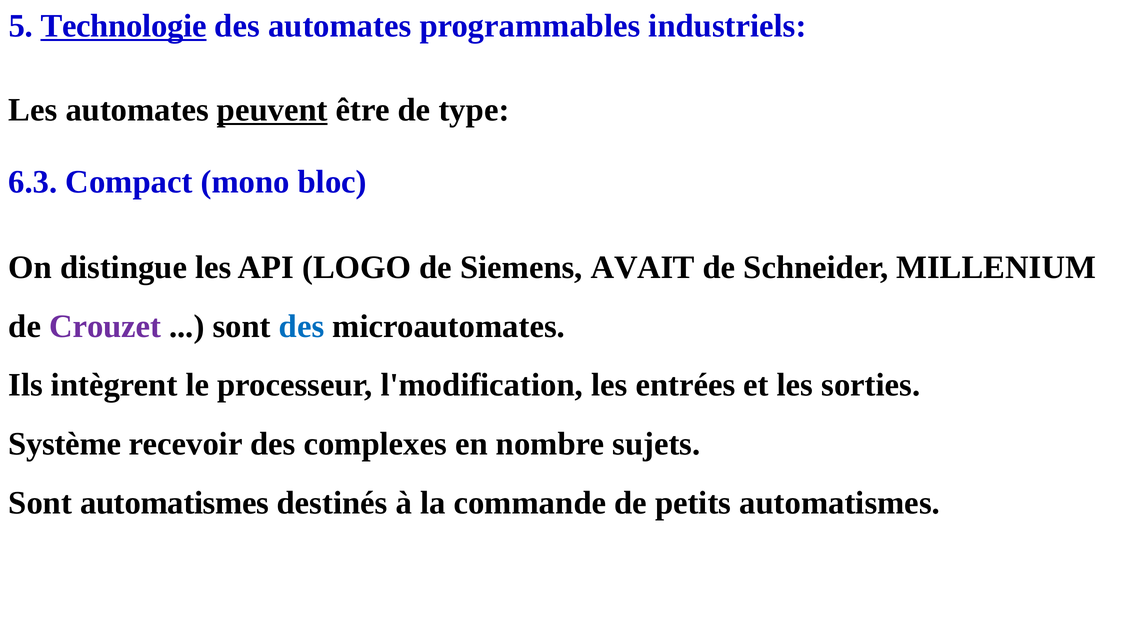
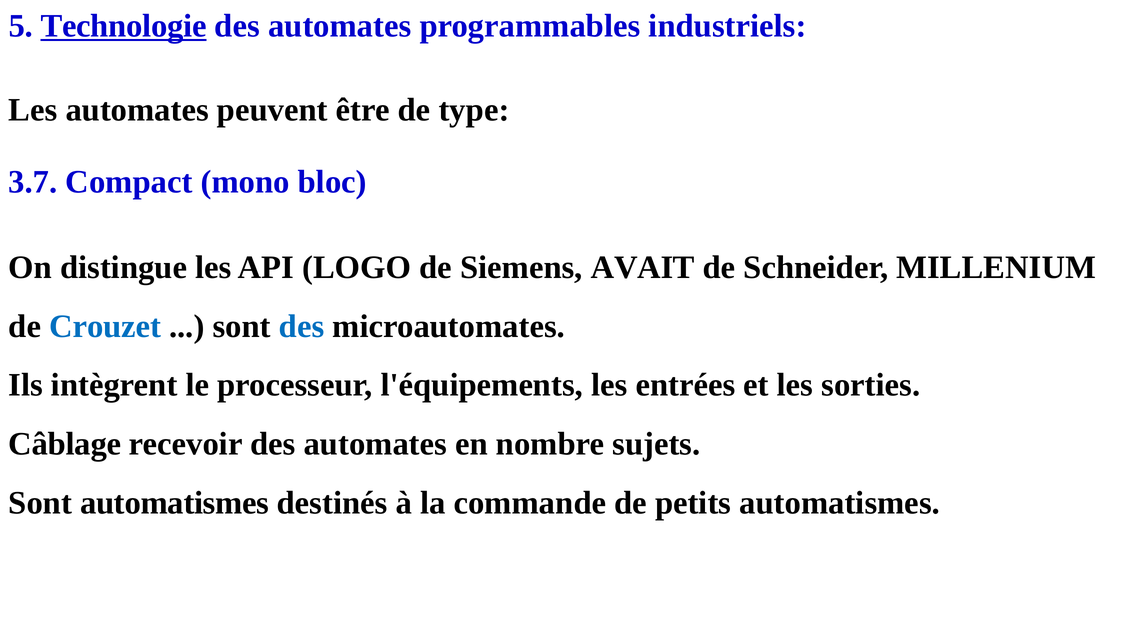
peuvent underline: present -> none
6.3: 6.3 -> 3.7
Crouzet colour: purple -> blue
l'modification: l'modification -> l'équipements
Système: Système -> Câblage
recevoir des complexes: complexes -> automates
